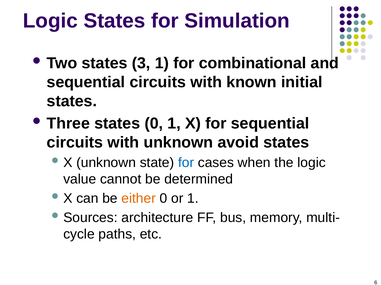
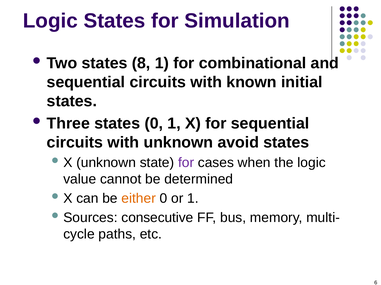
3: 3 -> 8
for at (186, 163) colour: blue -> purple
architecture: architecture -> consecutive
